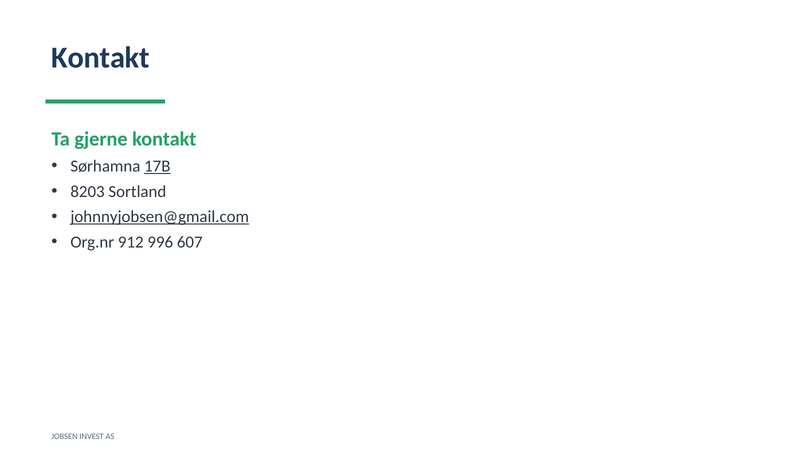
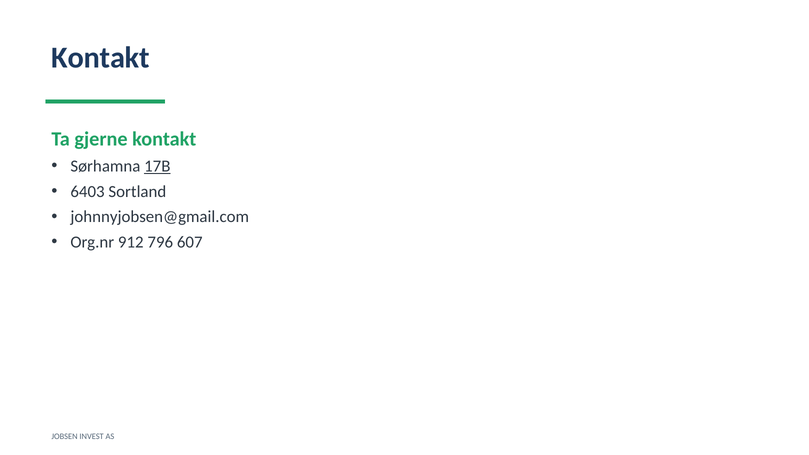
8203: 8203 -> 6403
johnnyjobsen@gmail.com underline: present -> none
996: 996 -> 796
